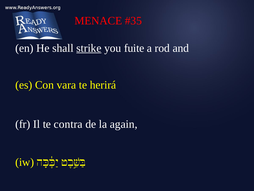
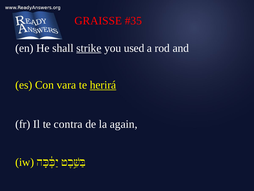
MENACE: MENACE -> GRAISSE
fuite: fuite -> used
herirá underline: none -> present
